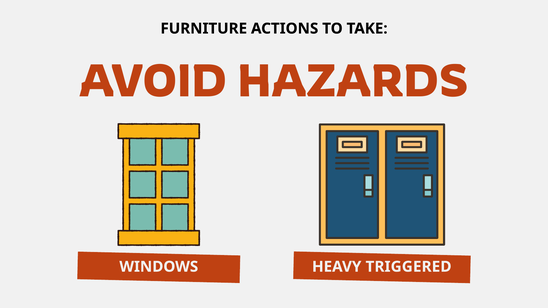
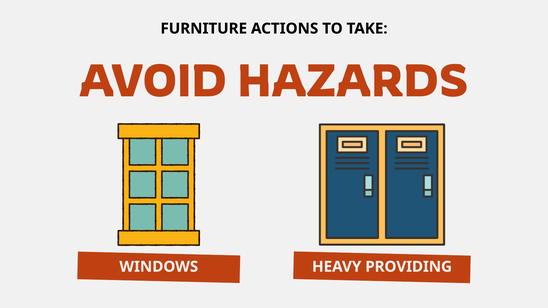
TRIGGERED: TRIGGERED -> PROVIDING
